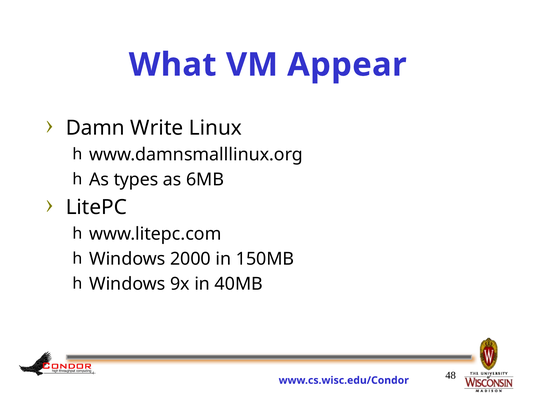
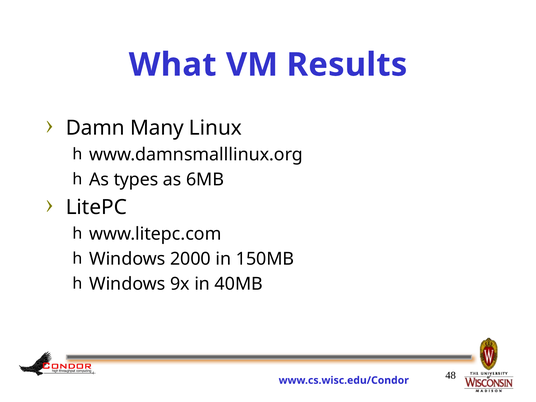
Appear: Appear -> Results
Write: Write -> Many
